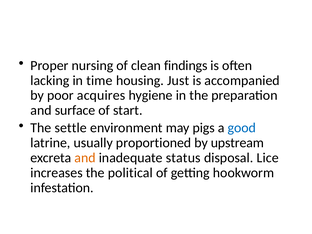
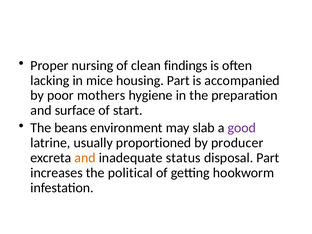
time: time -> mice
housing Just: Just -> Part
acquires: acquires -> mothers
settle: settle -> beans
pigs: pigs -> slab
good colour: blue -> purple
upstream: upstream -> producer
disposal Lice: Lice -> Part
